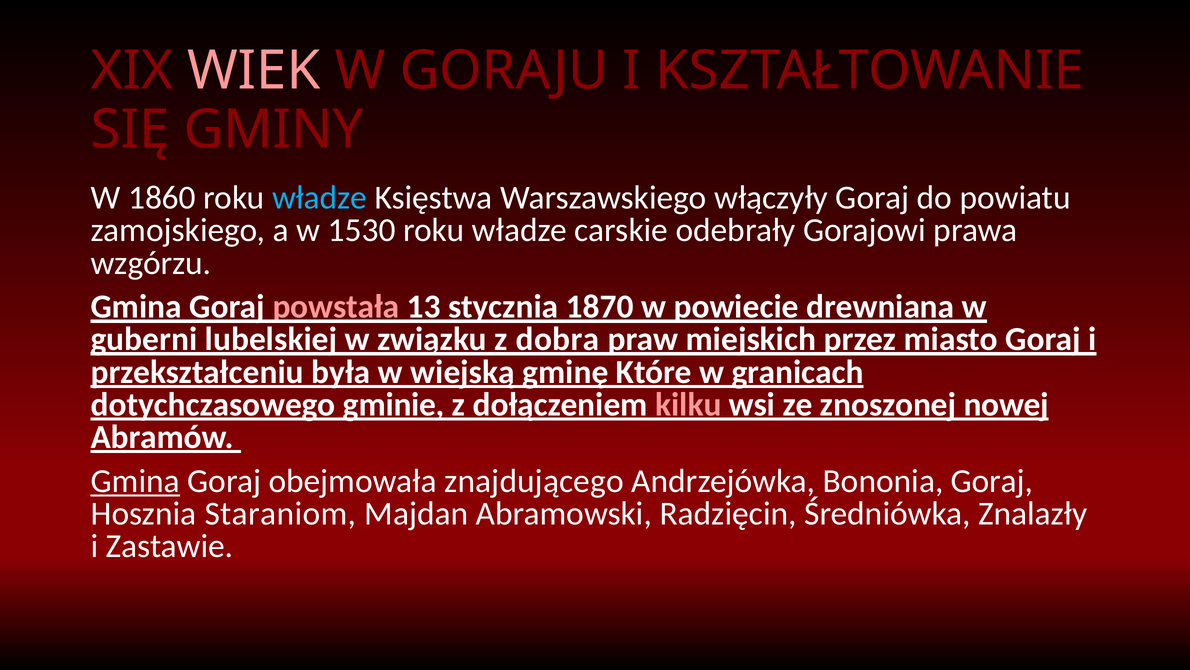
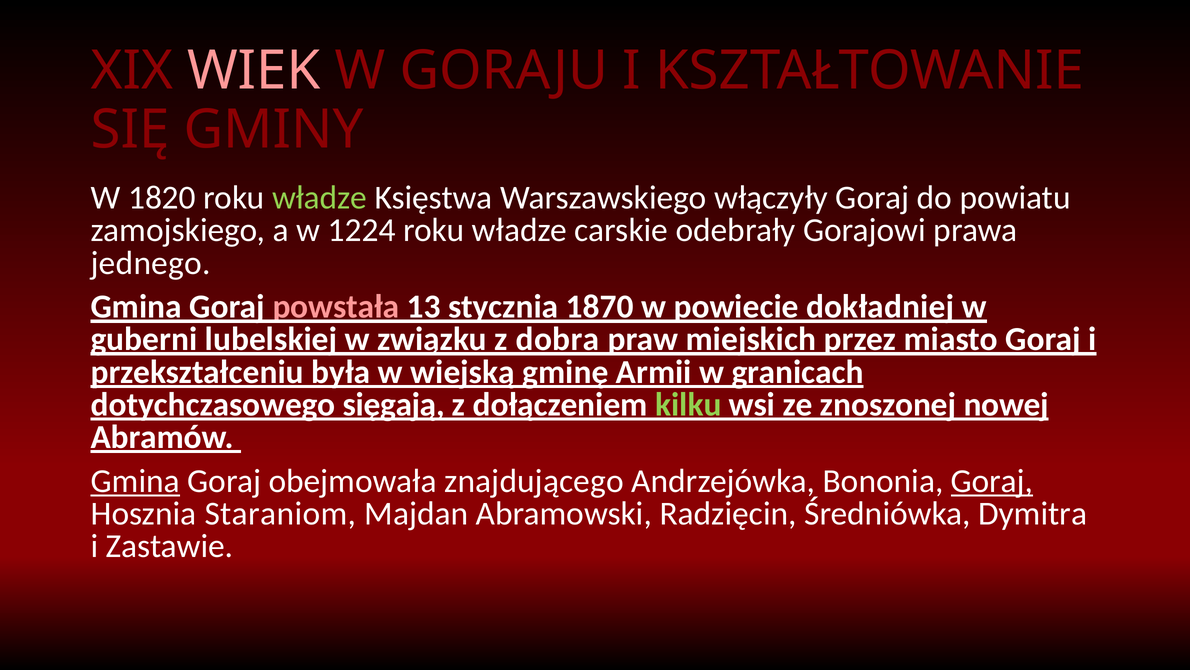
1860: 1860 -> 1820
władze at (320, 198) colour: light blue -> light green
1530: 1530 -> 1224
wzgórzu: wzgórzu -> jednego
drewniana: drewniana -> dokładniej
Które: Które -> Armii
gminie: gminie -> sięgają
kilku colour: pink -> light green
Goraj at (992, 480) underline: none -> present
Znalazły: Znalazły -> Dymitra
